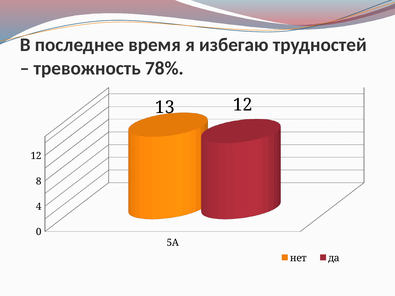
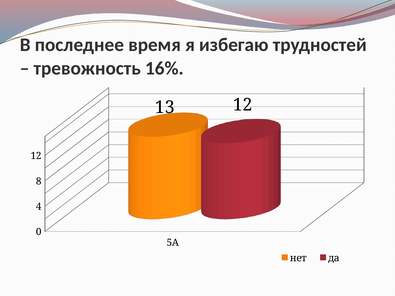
78%: 78% -> 16%
